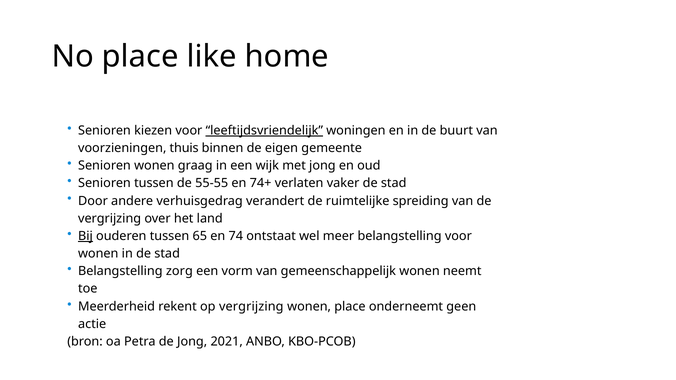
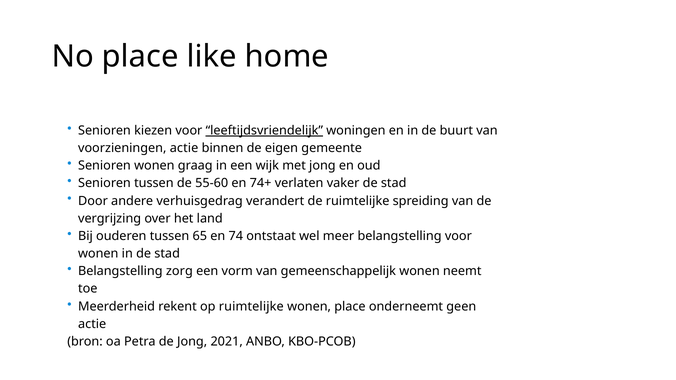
voorzieningen thuis: thuis -> actie
55-55: 55-55 -> 55-60
Bij underline: present -> none
op vergrijzing: vergrijzing -> ruimtelijke
